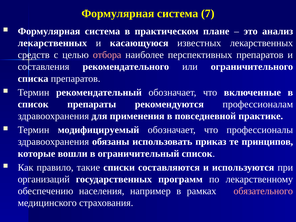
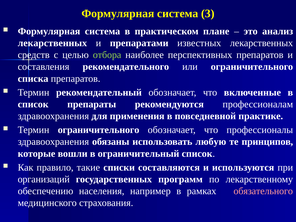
7: 7 -> 3
касающуюся: касающуюся -> препаратами
отбора colour: pink -> light green
Термин модифицируемый: модифицируемый -> ограничительного
приказ: приказ -> любую
